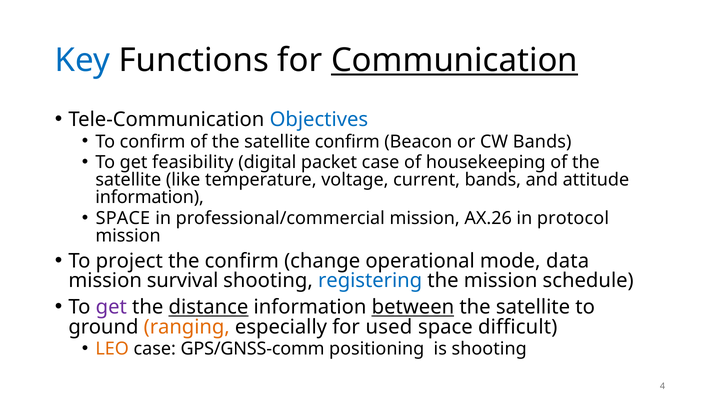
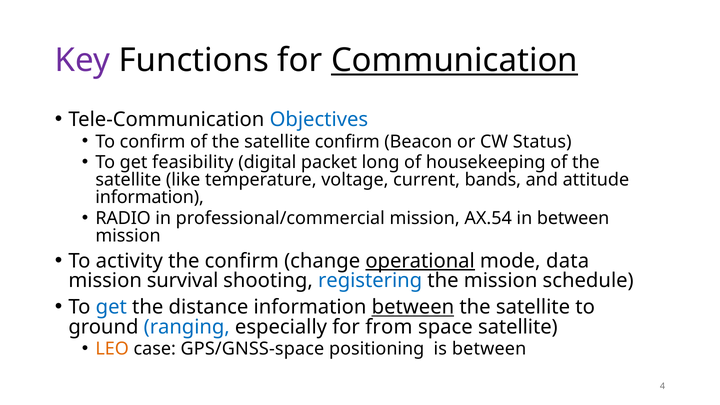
Key colour: blue -> purple
CW Bands: Bands -> Status
packet case: case -> long
SPACE at (123, 218): SPACE -> RADIO
AX.26: AX.26 -> AX.54
in protocol: protocol -> between
project: project -> activity
operational underline: none -> present
get at (111, 307) colour: purple -> blue
distance underline: present -> none
ranging colour: orange -> blue
used: used -> from
space difficult: difficult -> satellite
GPS/GNSS-comm: GPS/GNSS-comm -> GPS/GNSS-space
is shooting: shooting -> between
